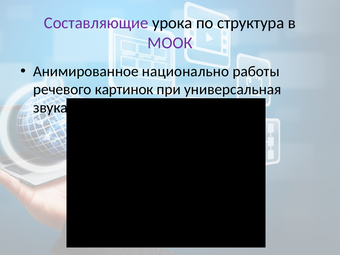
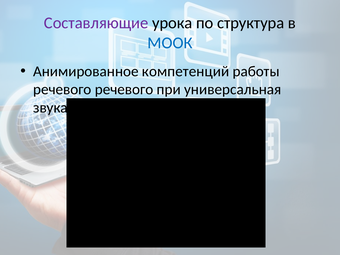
МООК colour: purple -> blue
национально: национально -> компетенций
речевого картинок: картинок -> речевого
